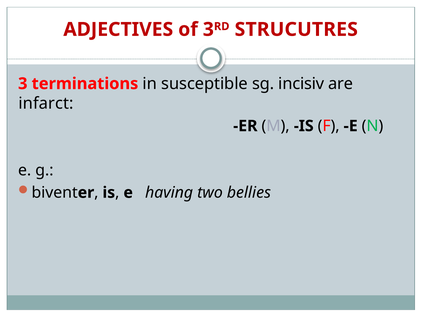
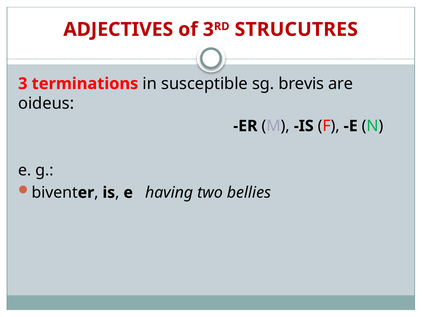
incisiv: incisiv -> brevis
infarct: infarct -> oideus
